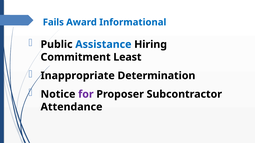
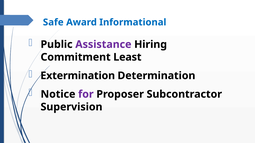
Fails: Fails -> Safe
Assistance colour: blue -> purple
Inappropriate: Inappropriate -> Extermination
Attendance: Attendance -> Supervision
